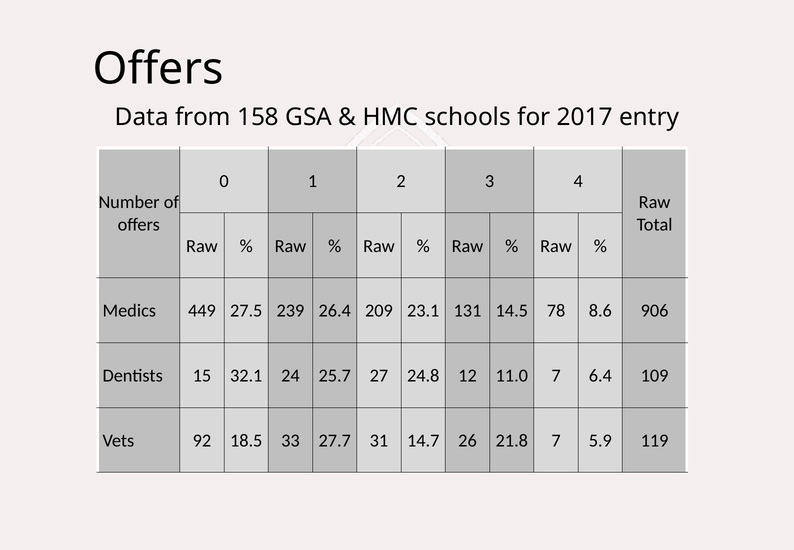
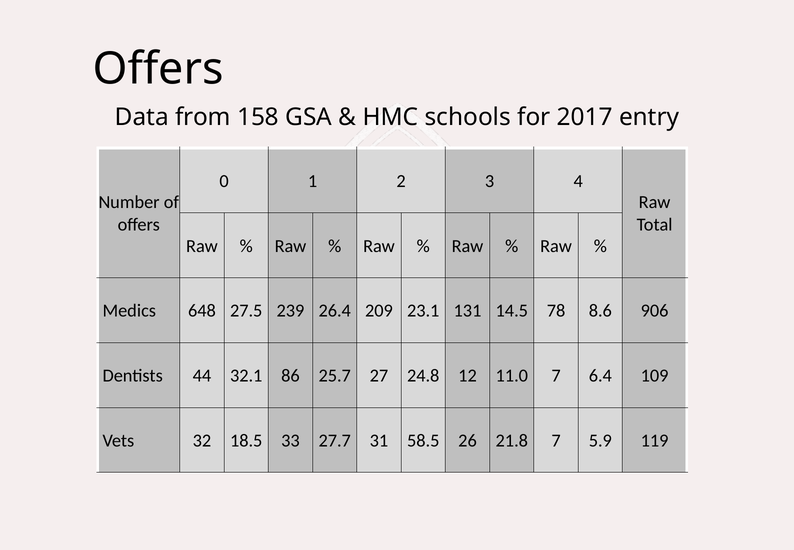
449: 449 -> 648
15: 15 -> 44
24: 24 -> 86
92: 92 -> 32
14.7: 14.7 -> 58.5
